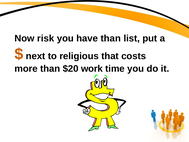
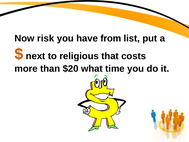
have than: than -> from
work: work -> what
